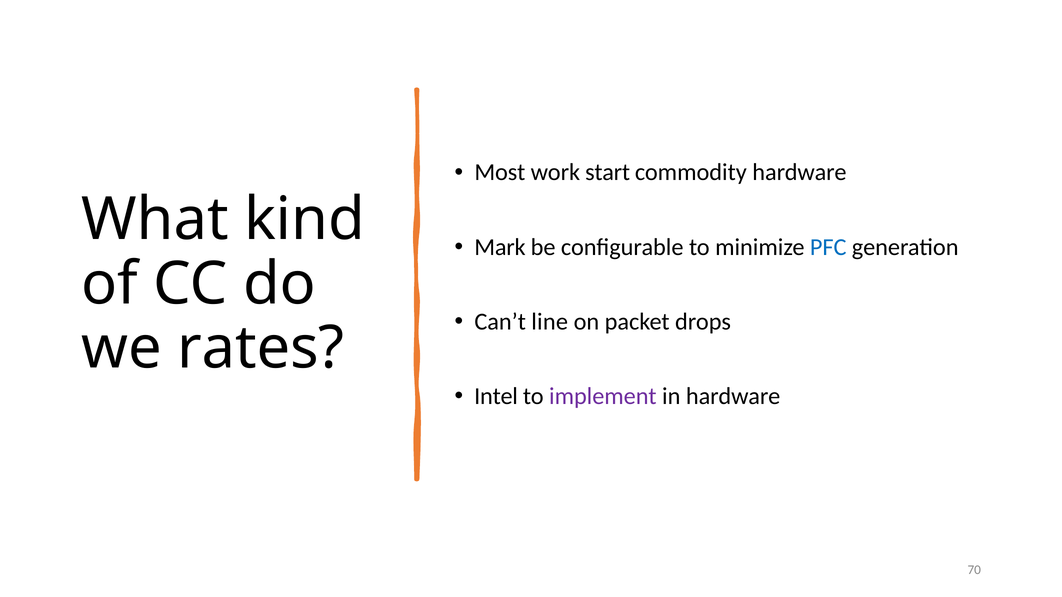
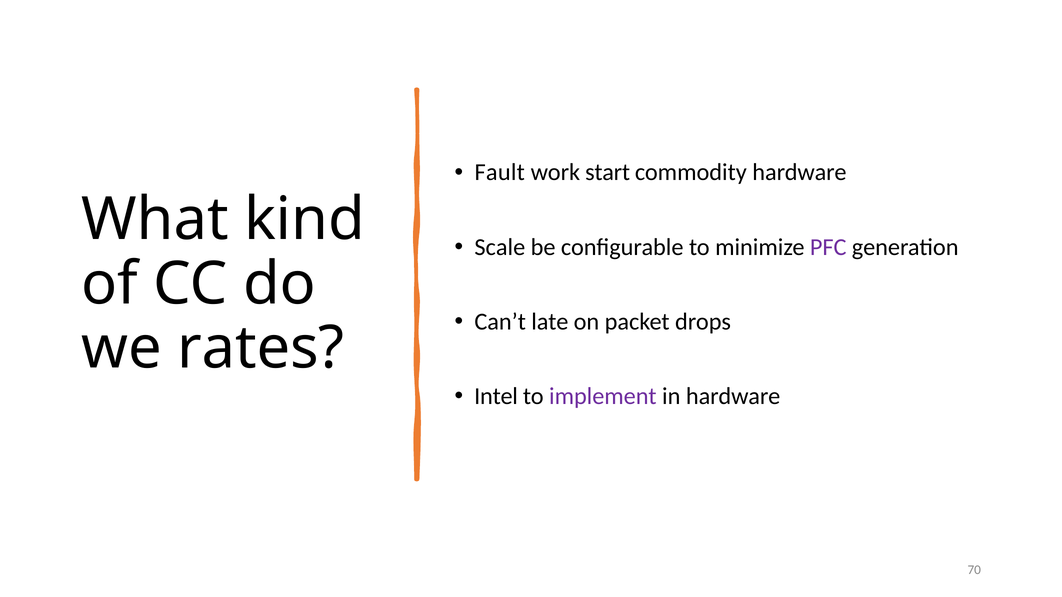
Most: Most -> Fault
Mark: Mark -> Scale
PFC colour: blue -> purple
line: line -> late
